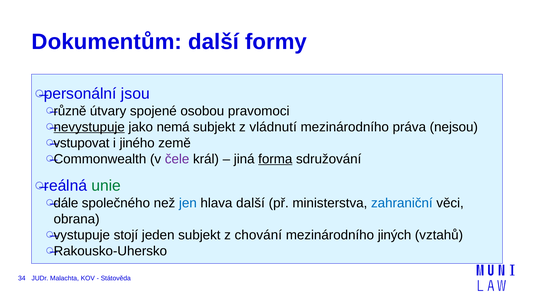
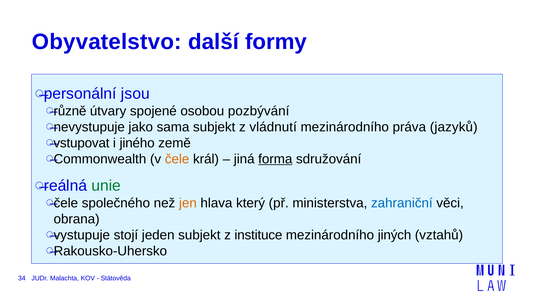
Dokumentům: Dokumentům -> Obyvatelstvo
pravomoci: pravomoci -> pozbývání
nevystupuje underline: present -> none
nemá: nemá -> sama
nejsou: nejsou -> jazyků
čele at (177, 159) colour: purple -> orange
dále at (66, 203): dále -> čele
jen colour: blue -> orange
hlava další: další -> který
chování: chování -> instituce
